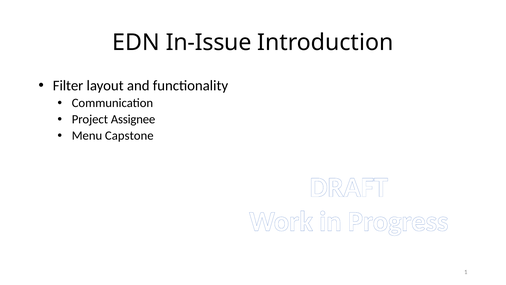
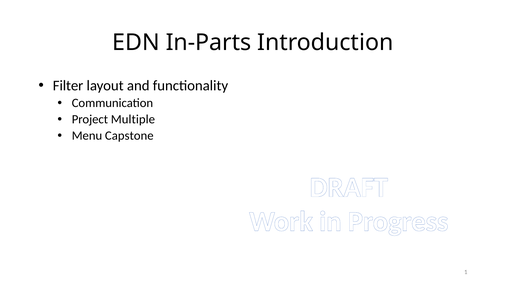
In-Issue: In-Issue -> In-Parts
Assignee: Assignee -> Multiple
